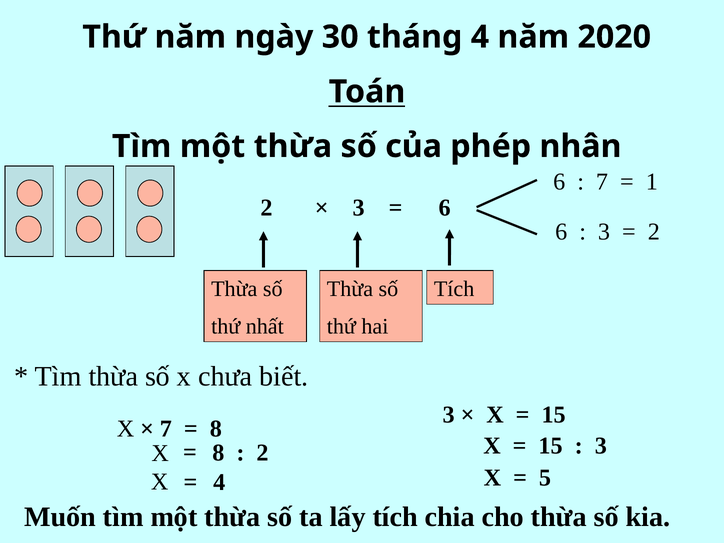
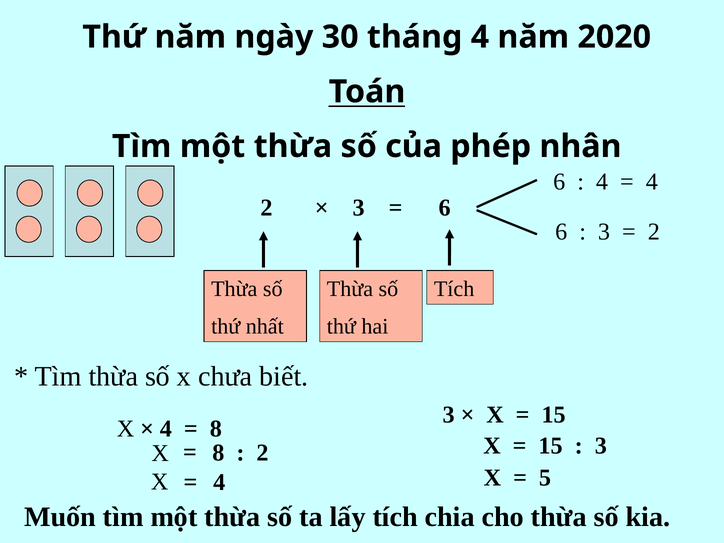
7 at (602, 182): 7 -> 4
1 at (652, 182): 1 -> 4
7 at (166, 429): 7 -> 4
